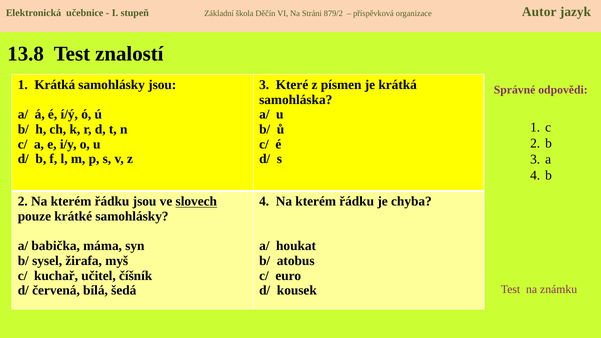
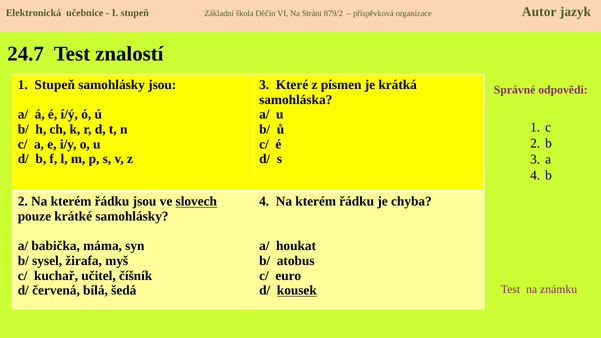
13.8: 13.8 -> 24.7
1 Krátká: Krátká -> Stupeň
kousek underline: none -> present
